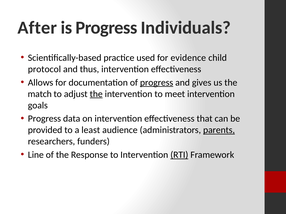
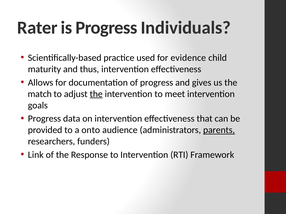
After: After -> Rater
protocol: protocol -> maturity
progress at (157, 83) underline: present -> none
least: least -> onto
Line: Line -> Link
RTI underline: present -> none
